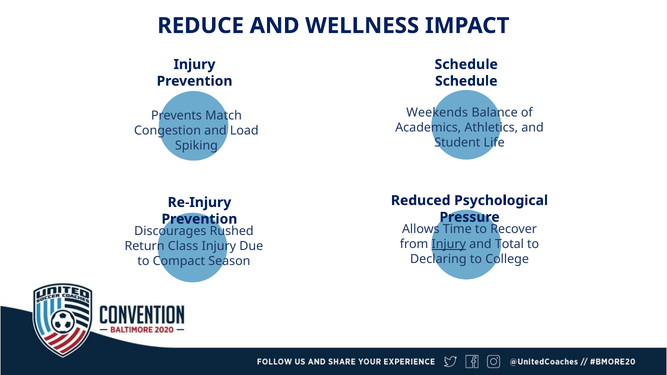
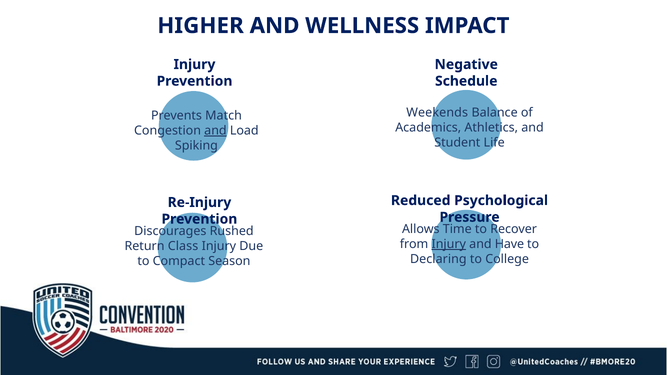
REDUCE: REDUCE -> HIGHER
Schedule at (466, 64): Schedule -> Negative
and at (215, 131) underline: none -> present
Total: Total -> Have
